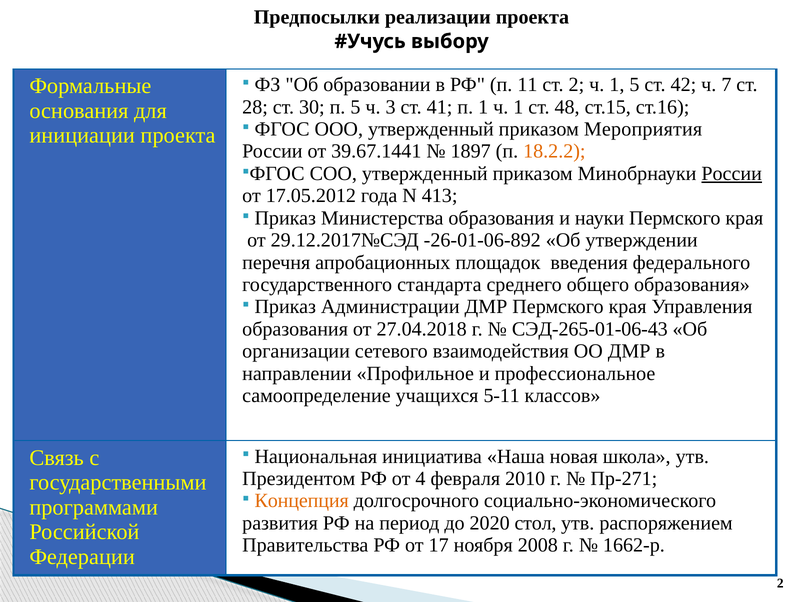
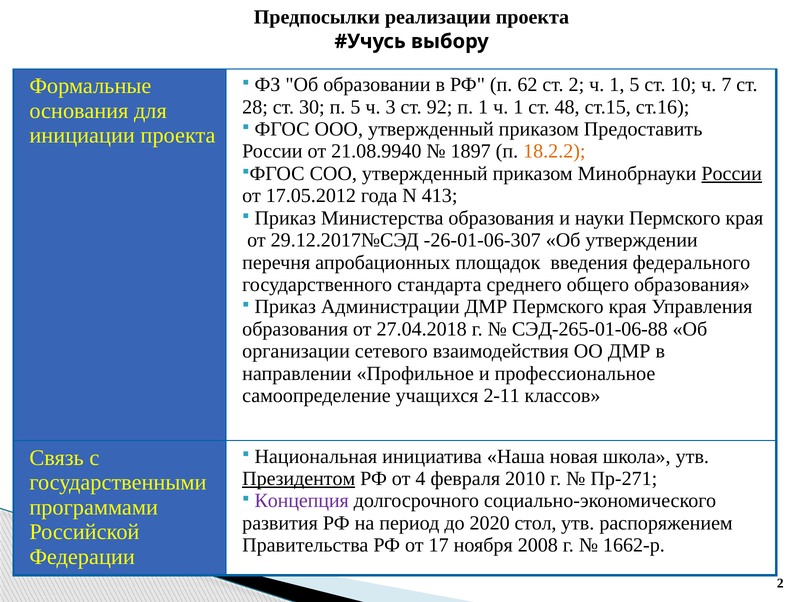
11: 11 -> 62
42: 42 -> 10
41: 41 -> 92
Мероприятия: Мероприятия -> Предоставить
39.67.1441: 39.67.1441 -> 21.08.9940
-26-01-06-892: -26-01-06-892 -> -26-01-06-307
СЭД-265-01-06-43: СЭД-265-01-06-43 -> СЭД-265-01-06-88
5-11: 5-11 -> 2-11
Президентом underline: none -> present
Концепция colour: orange -> purple
